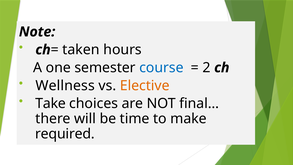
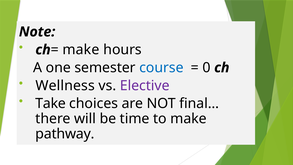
taken at (81, 50): taken -> make
2: 2 -> 0
Elective colour: orange -> purple
required: required -> pathway
